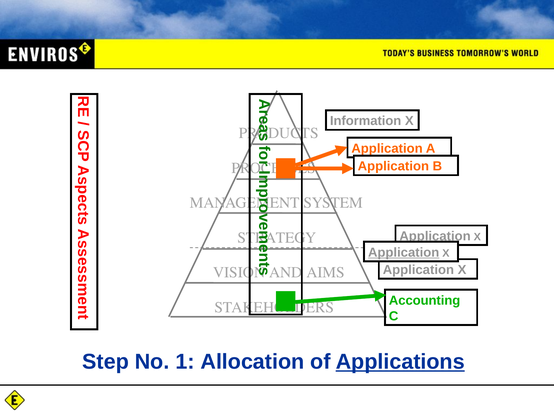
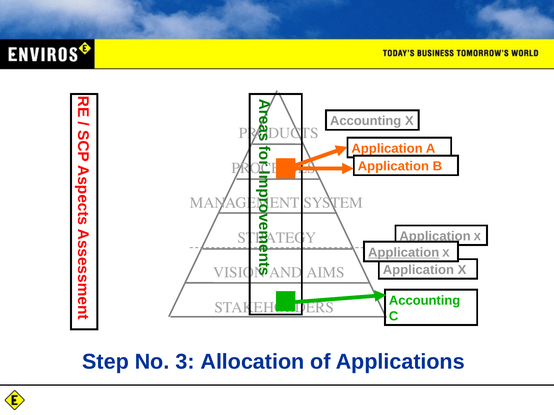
Information at (366, 121): Information -> Accounting
1: 1 -> 3
Applications underline: present -> none
